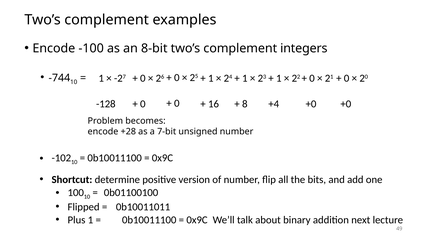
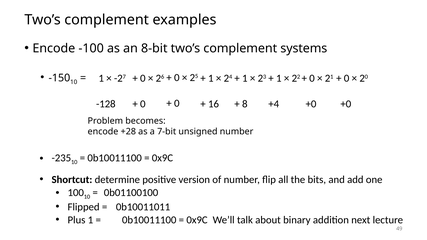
integers: integers -> systems
-744: -744 -> -150
-102: -102 -> -235
